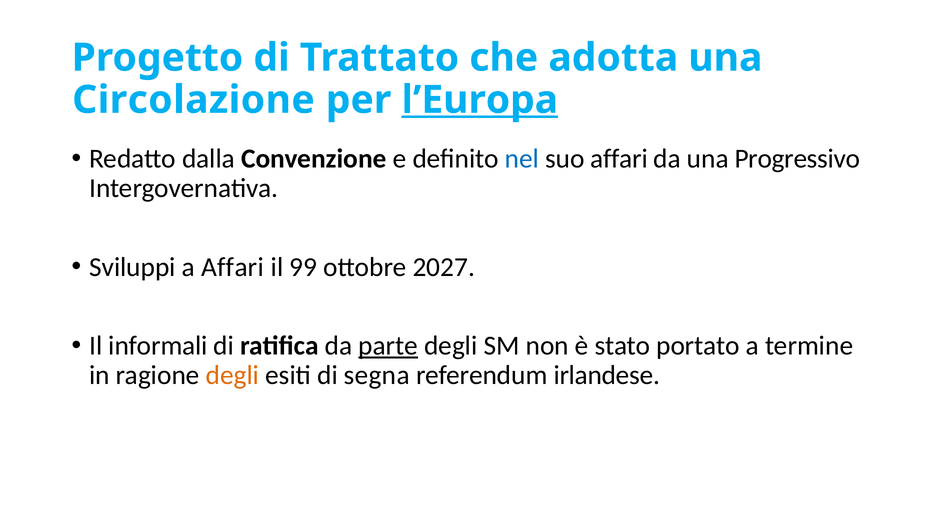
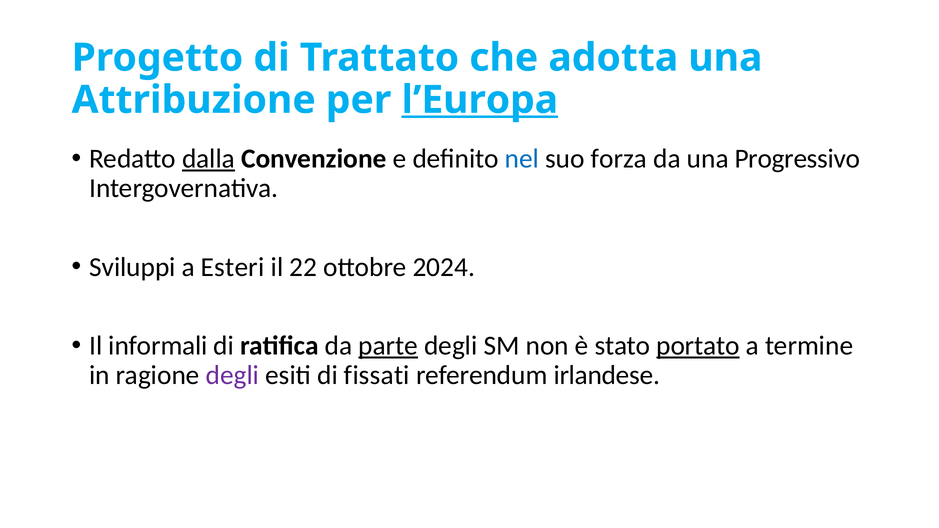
Circolazione: Circolazione -> Attribuzione
dalla underline: none -> present
suo affari: affari -> forza
a Affari: Affari -> Esteri
99: 99 -> 22
2027: 2027 -> 2024
portato underline: none -> present
degli at (232, 375) colour: orange -> purple
segna: segna -> fissati
